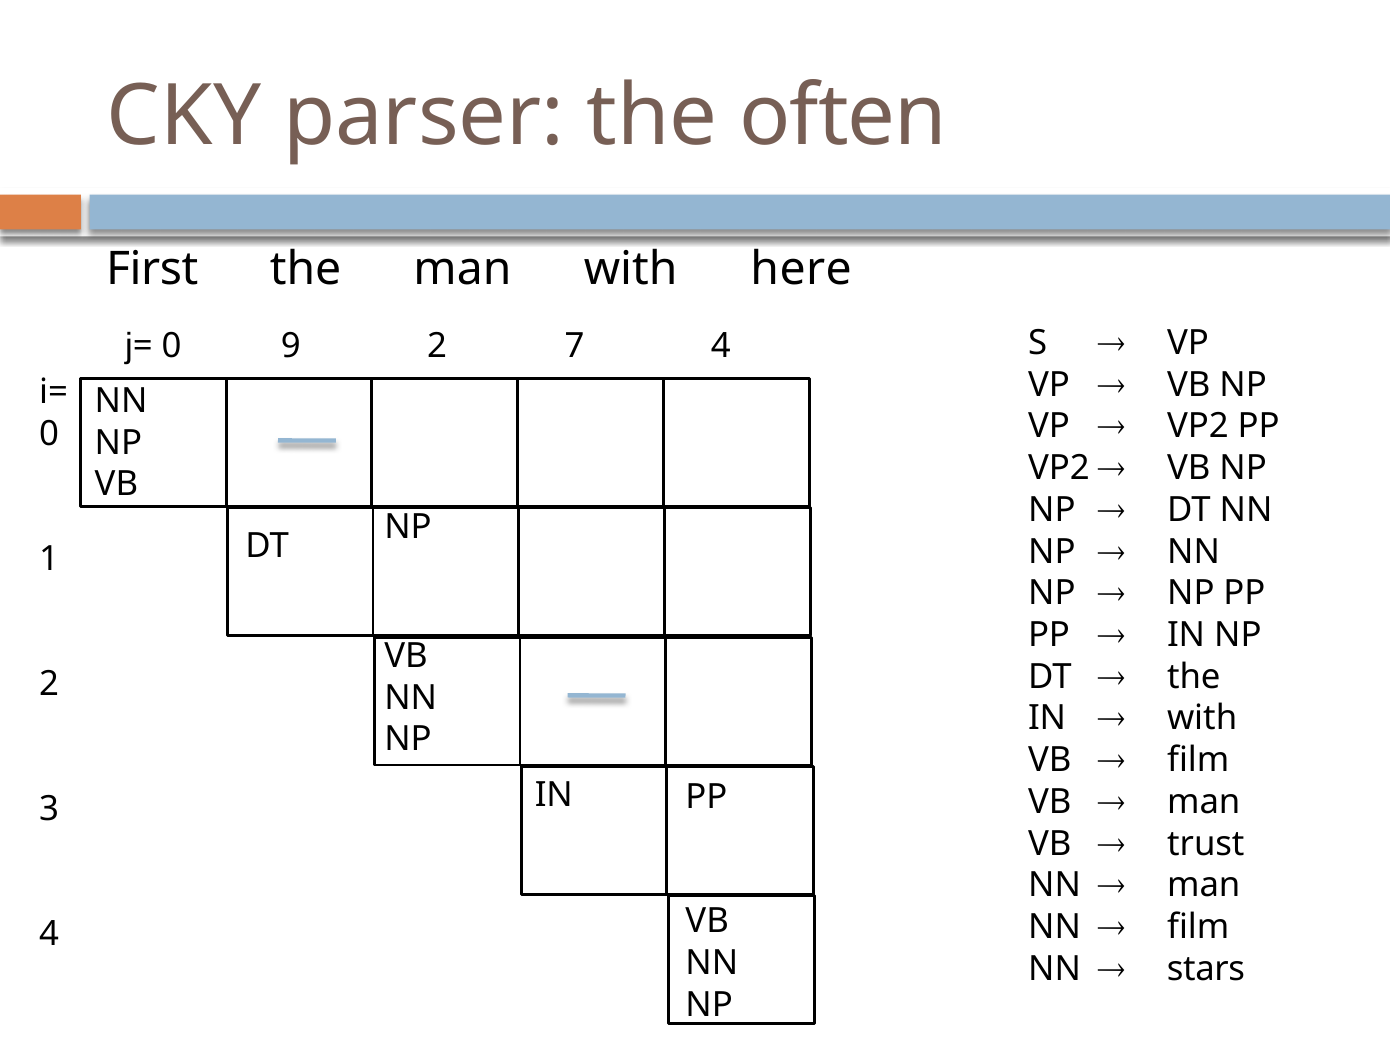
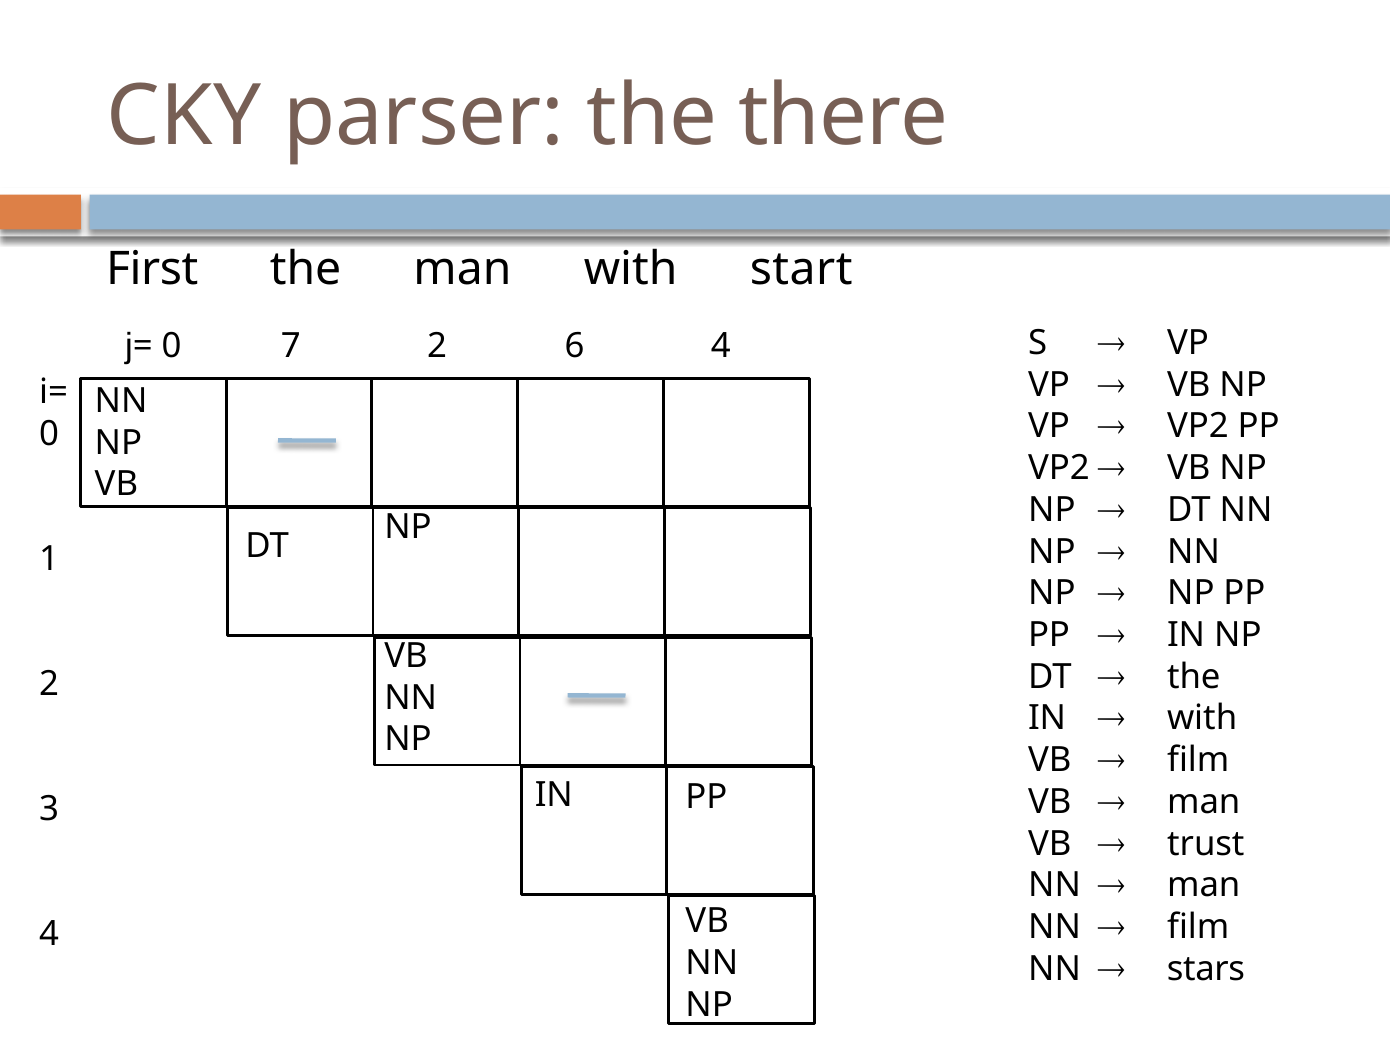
often: often -> there
here: here -> start
9: 9 -> 7
7: 7 -> 6
